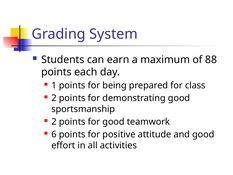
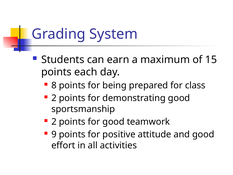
88: 88 -> 15
1: 1 -> 8
6: 6 -> 9
